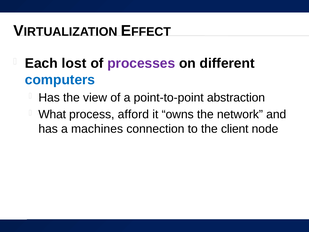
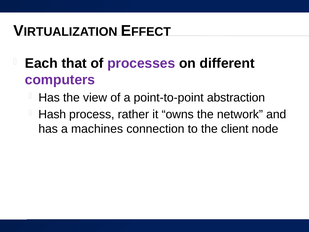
lost: lost -> that
computers colour: blue -> purple
What: What -> Hash
afford: afford -> rather
